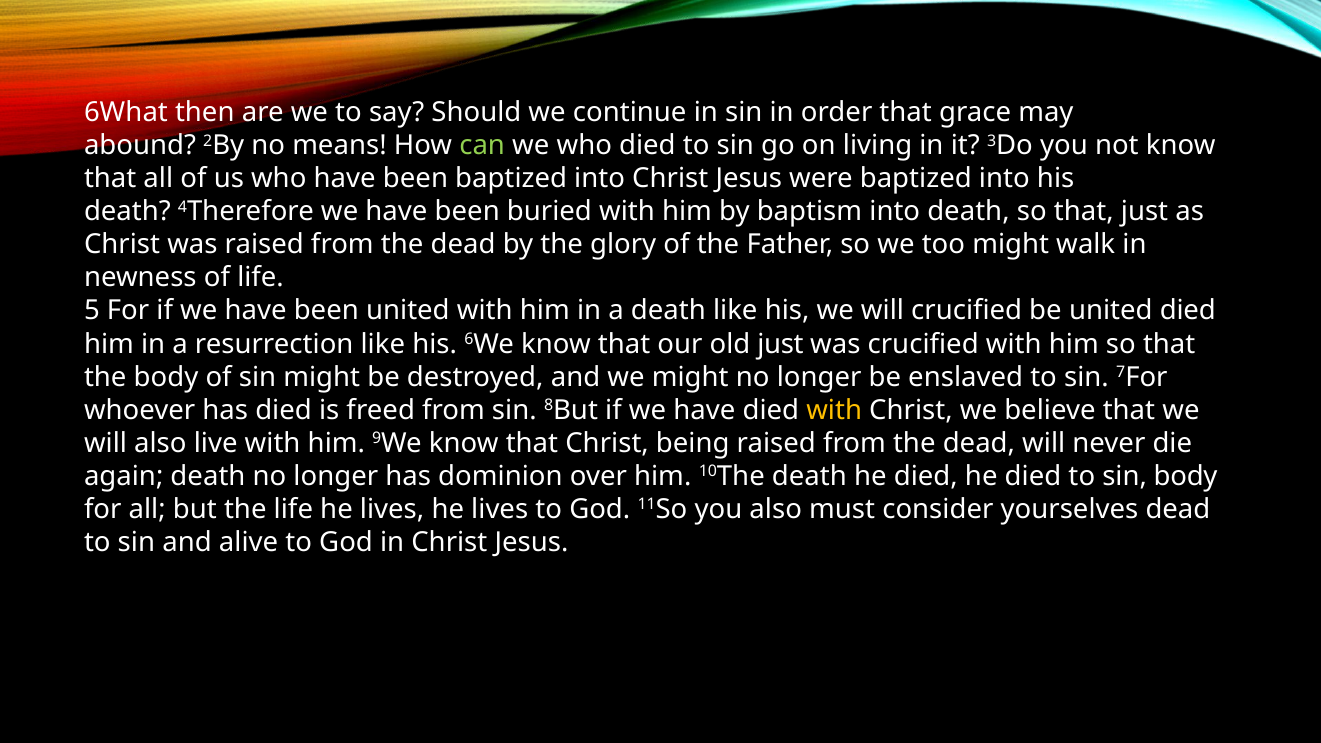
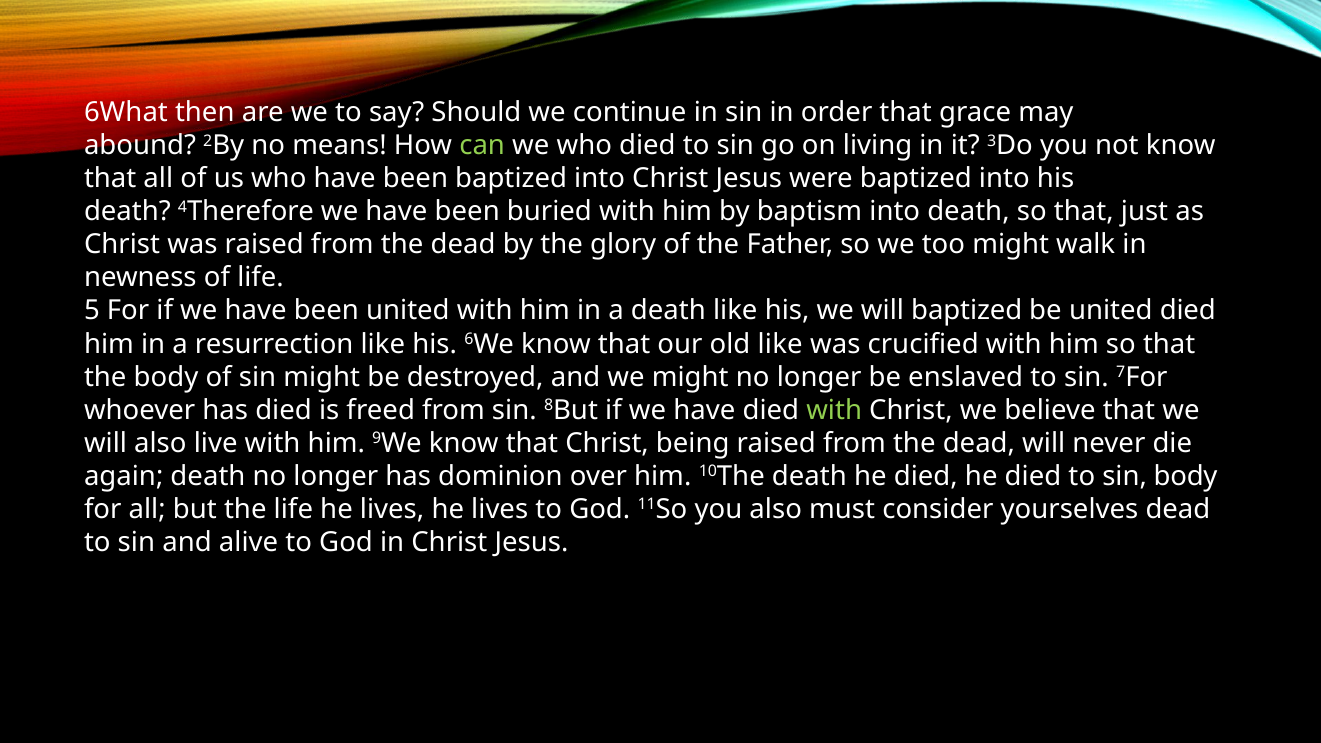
will crucified: crucified -> baptized
old just: just -> like
with at (834, 410) colour: yellow -> light green
